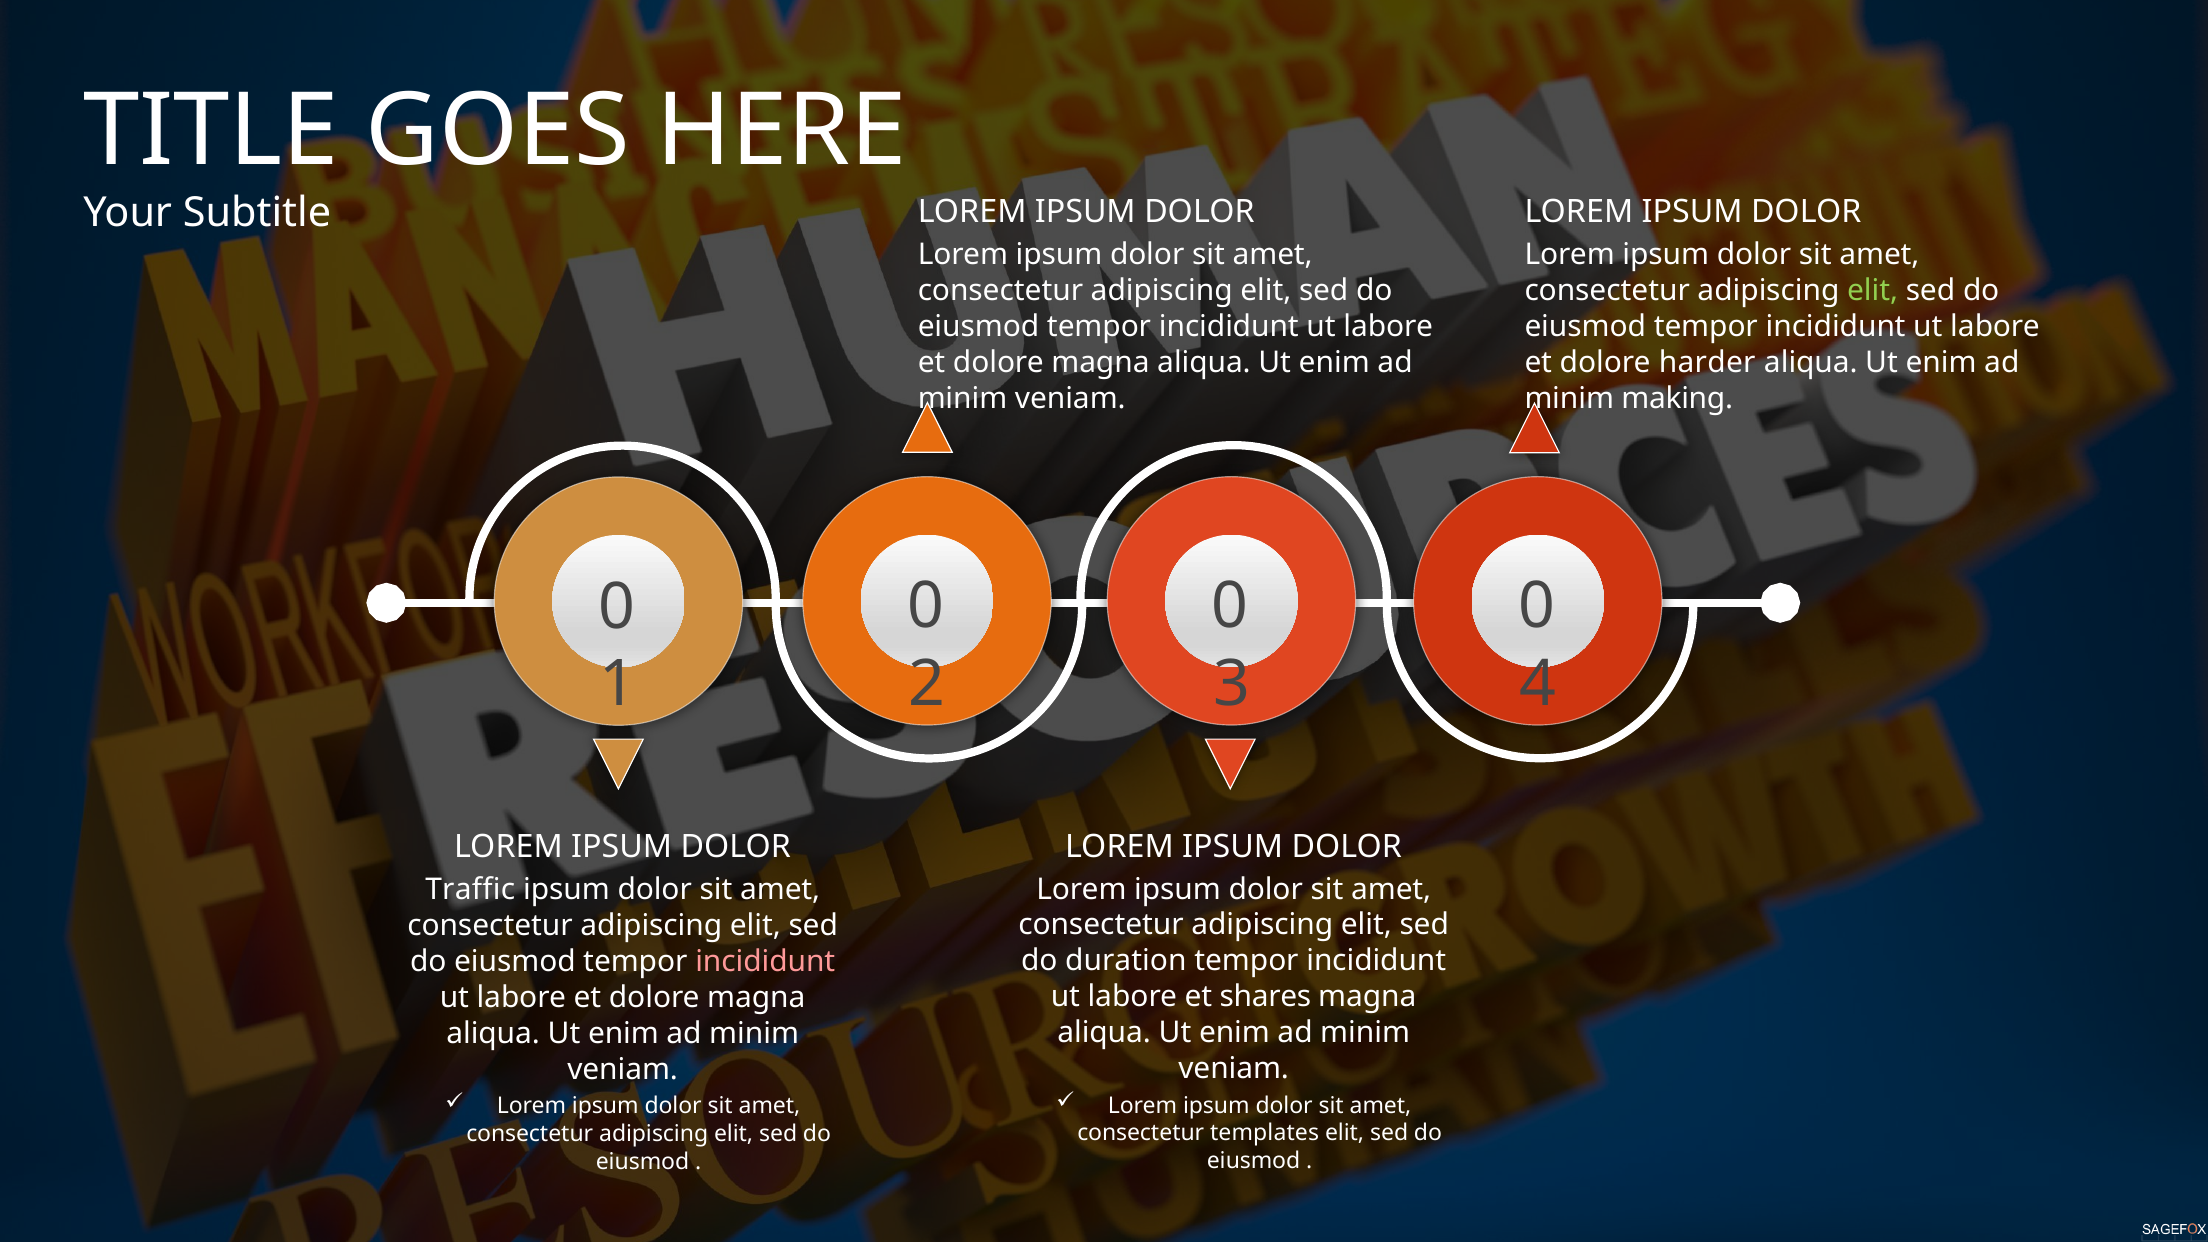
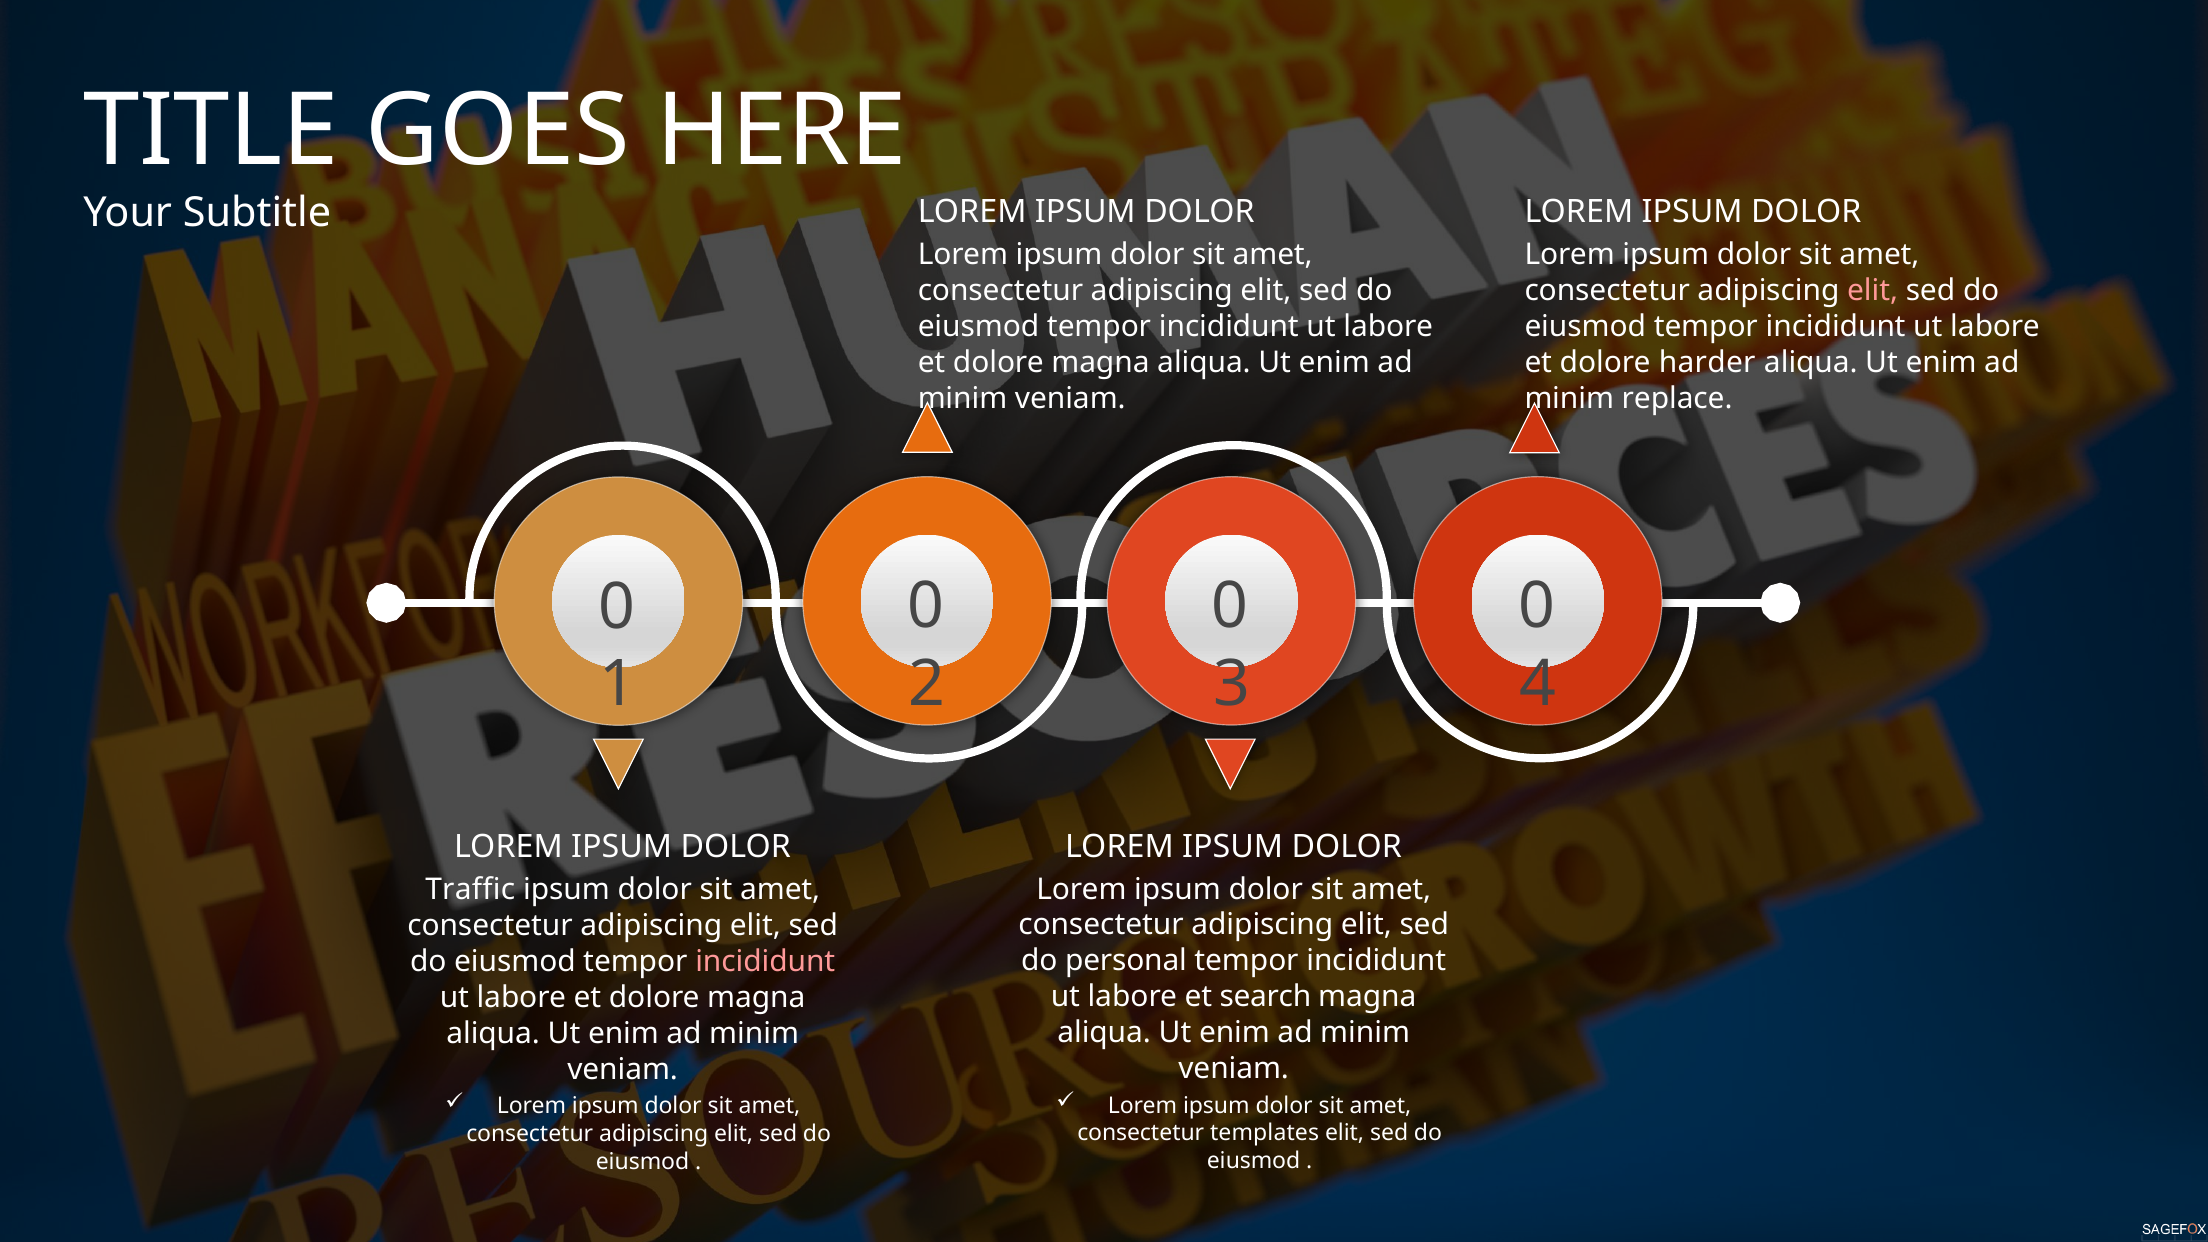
elit at (1873, 291) colour: light green -> pink
making: making -> replace
duration: duration -> personal
shares: shares -> search
